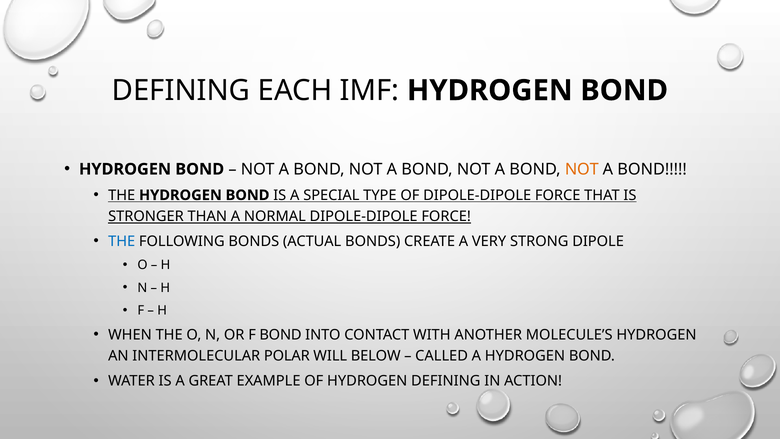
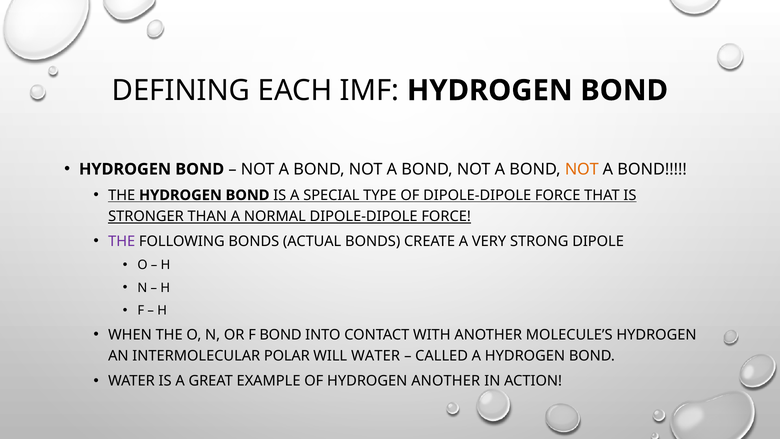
THE at (122, 241) colour: blue -> purple
WILL BELOW: BELOW -> WATER
HYDROGEN DEFINING: DEFINING -> ANOTHER
